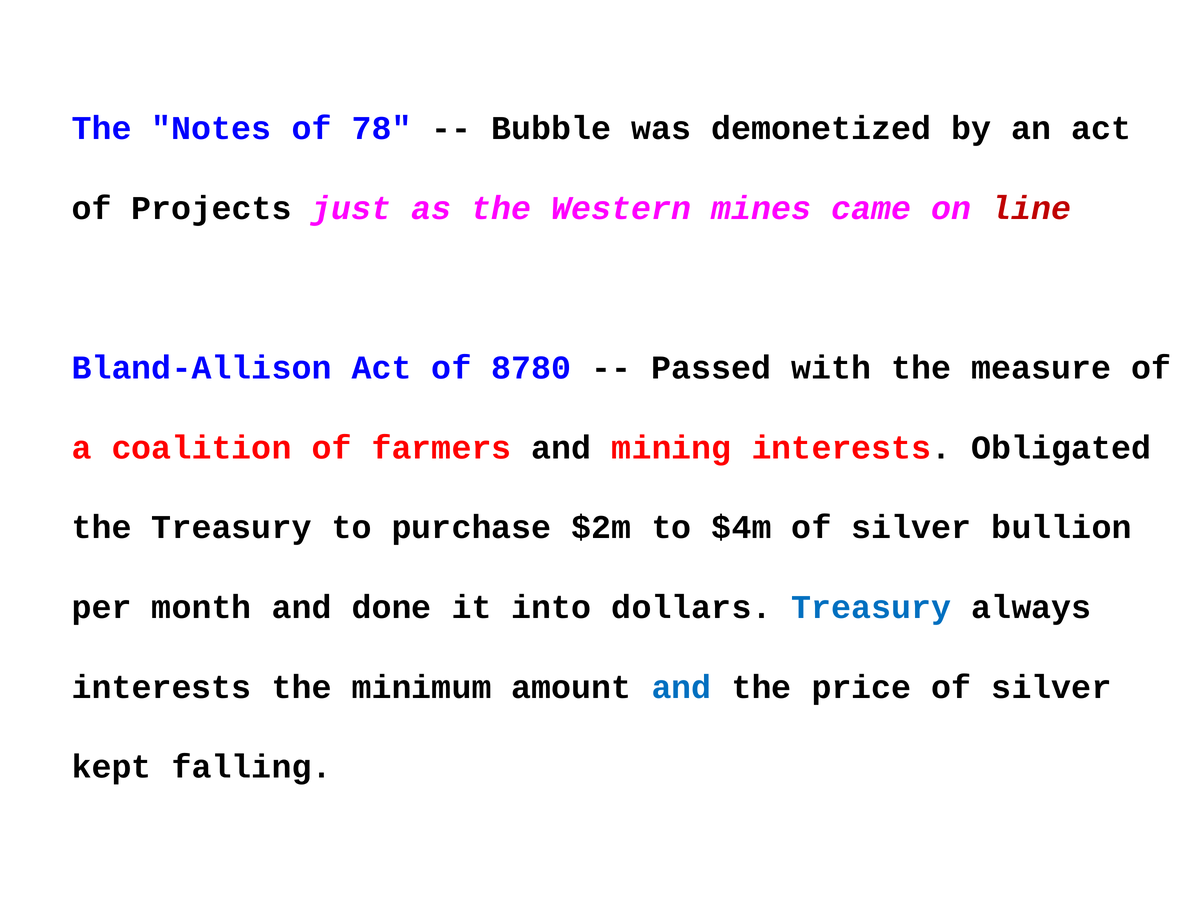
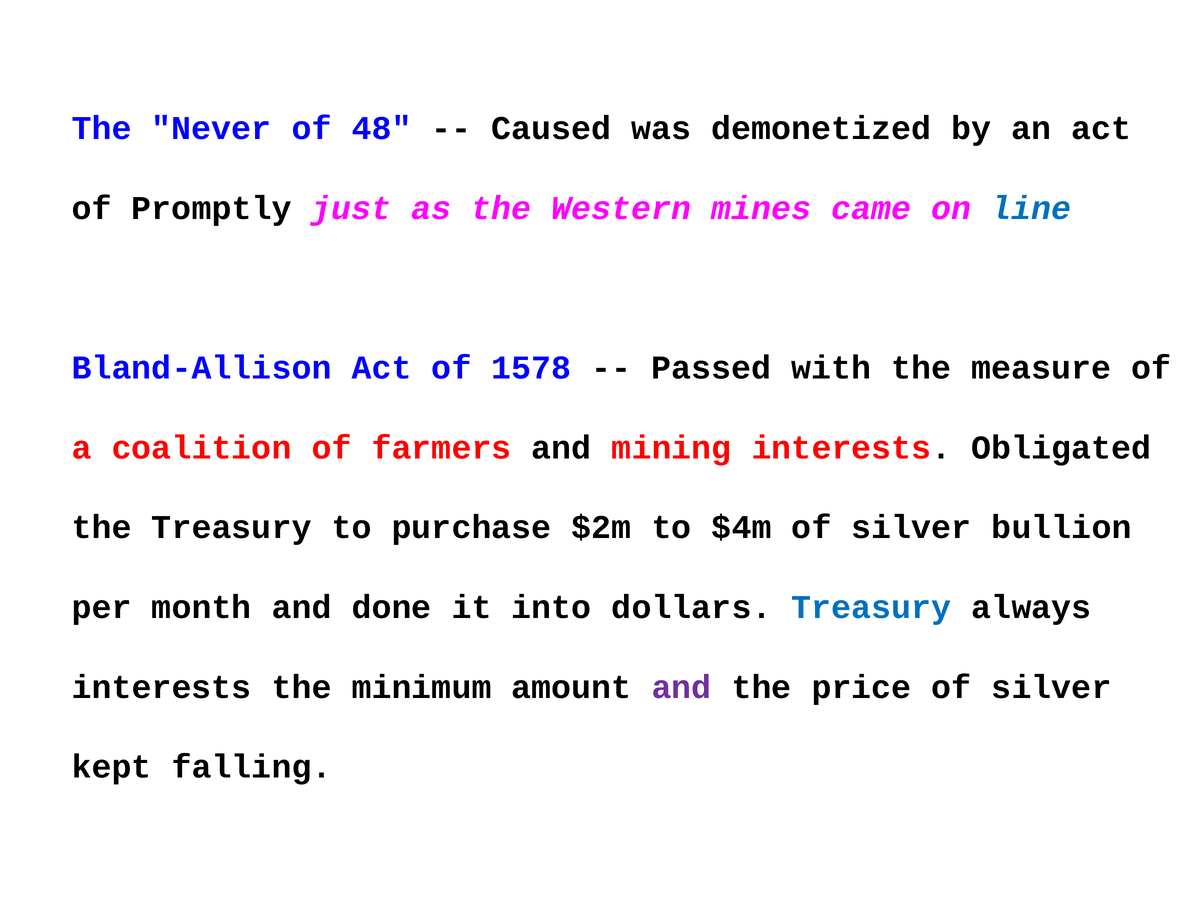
Notes: Notes -> Never
78: 78 -> 48
Bubble: Bubble -> Caused
Projects: Projects -> Promptly
line colour: red -> blue
8780: 8780 -> 1578
and at (681, 687) colour: blue -> purple
